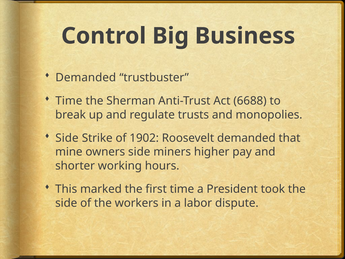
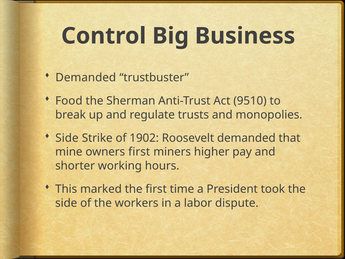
Time at (69, 101): Time -> Food
6688: 6688 -> 9510
owners side: side -> first
